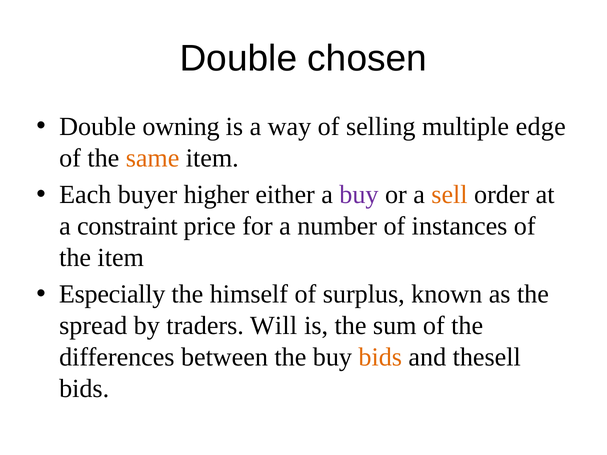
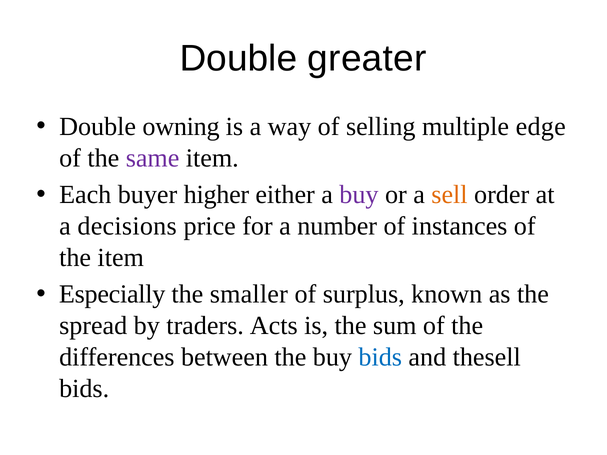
chosen: chosen -> greater
same colour: orange -> purple
constraint: constraint -> decisions
himself: himself -> smaller
Will: Will -> Acts
bids at (380, 357) colour: orange -> blue
